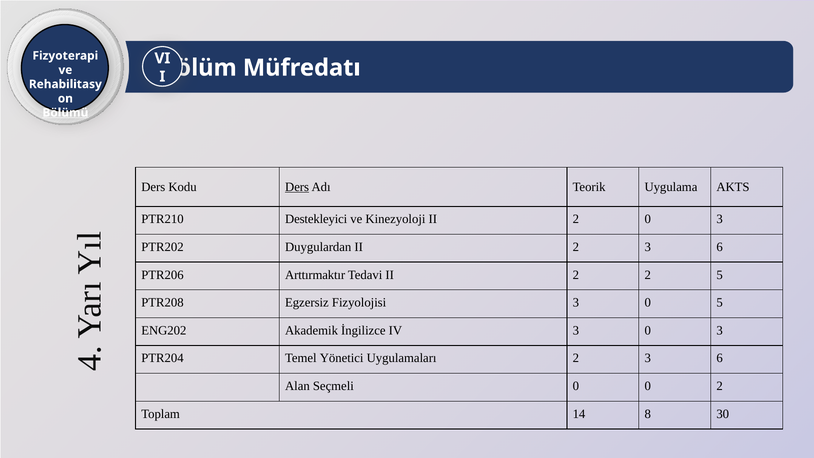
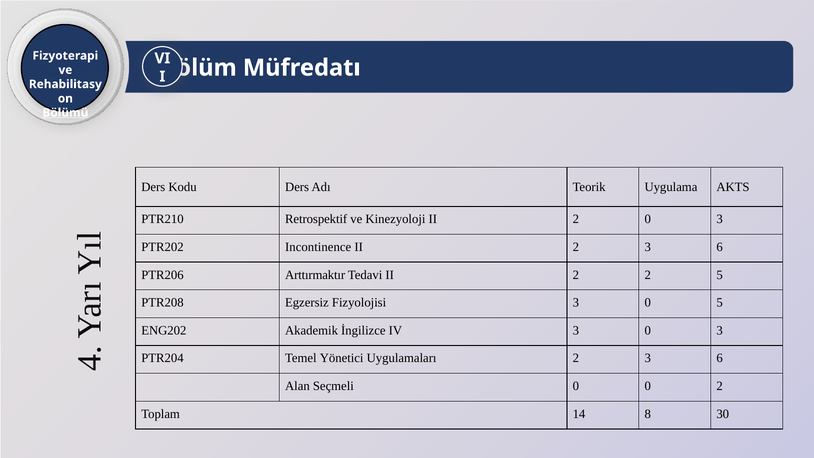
Ders at (297, 187) underline: present -> none
Destekleyici: Destekleyici -> Retrospektif
Duygulardan: Duygulardan -> Incontinence
